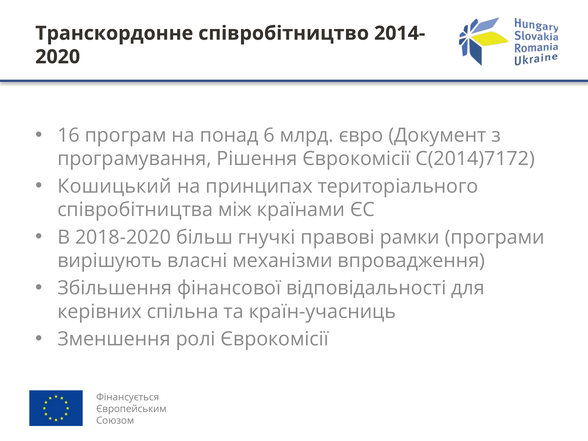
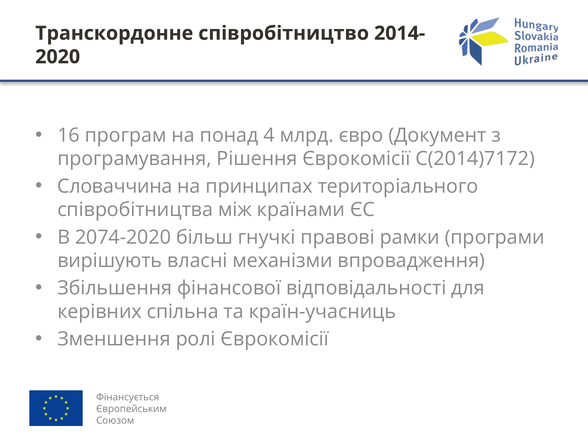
6: 6 -> 4
Кошицький: Кошицький -> Словаччина
2018-2020: 2018-2020 -> 2074-2020
